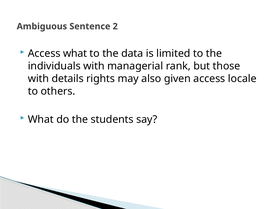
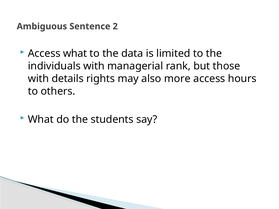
given: given -> more
locale: locale -> hours
